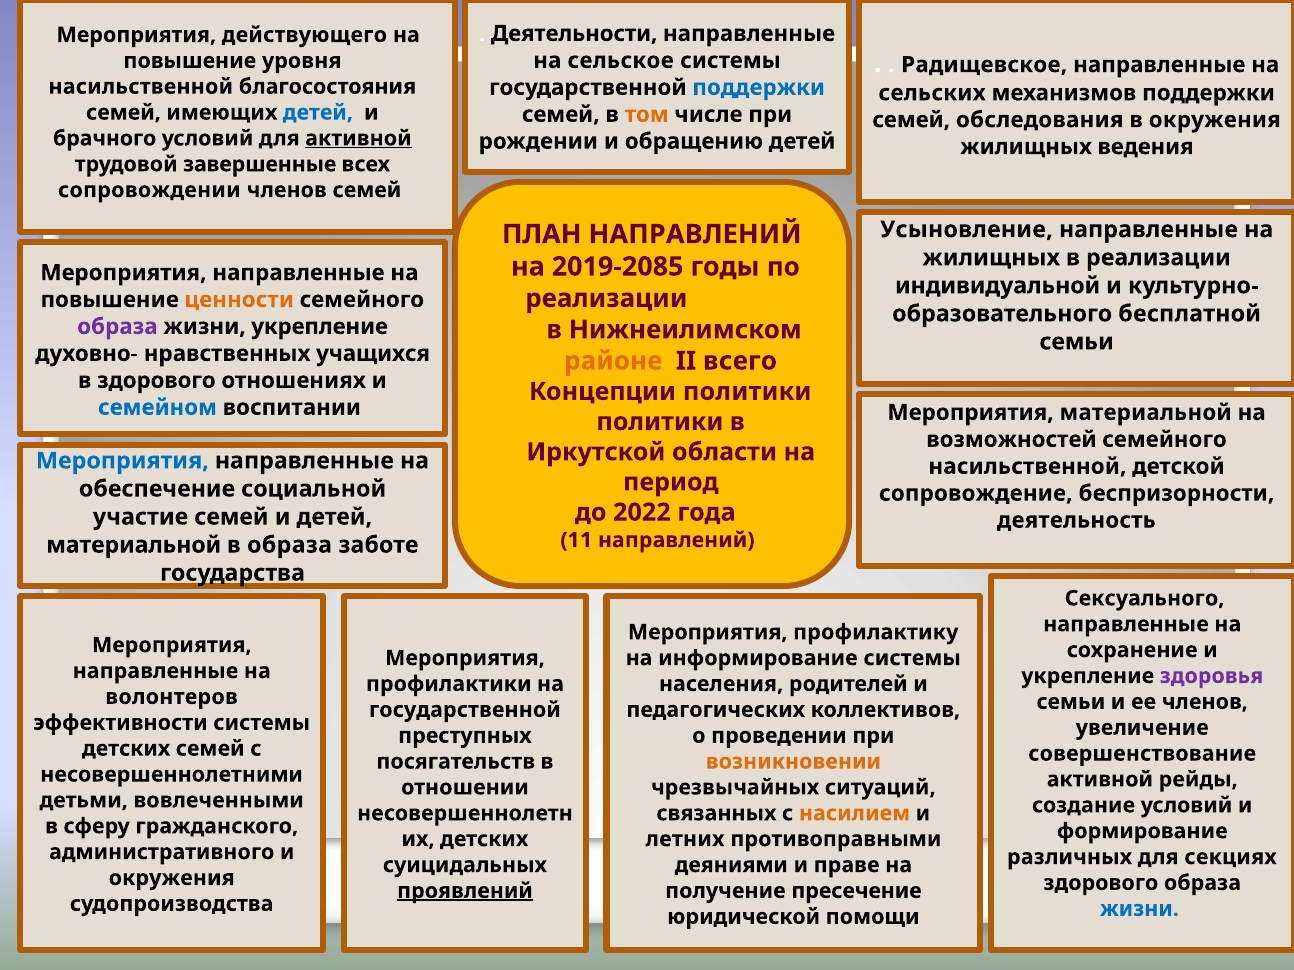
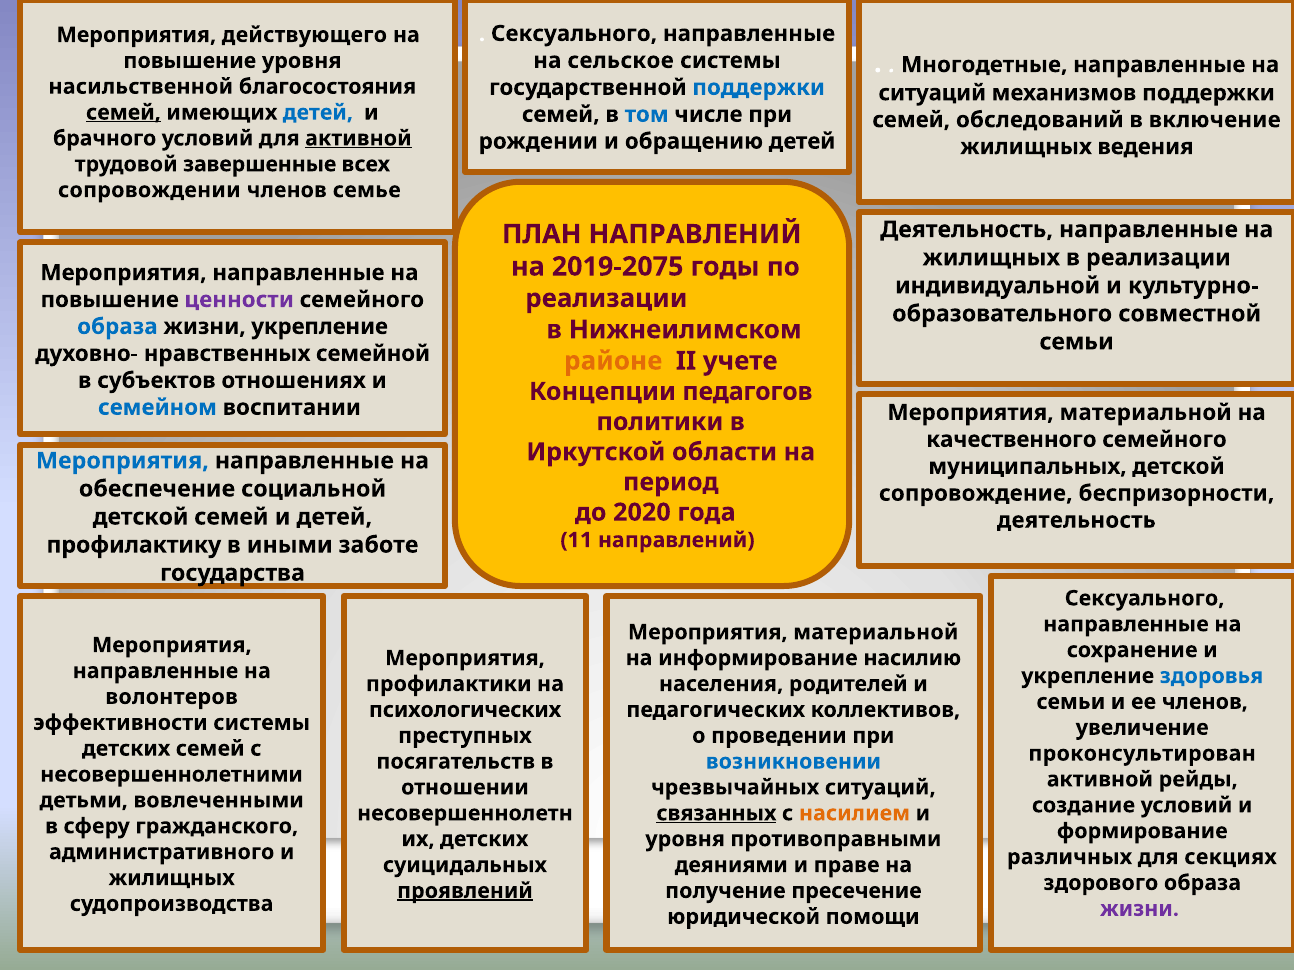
Деятельности at (574, 34): Деятельности -> Сексуального
Радищевское: Радищевское -> Многодетные
сельских at (932, 93): сельских -> ситуаций
семей at (123, 113) underline: none -> present
том colour: orange -> blue
обследования: обследования -> обследований
в окружения: окружения -> включение
членов семей: семей -> семье
Усыновление at (966, 230): Усыновление -> Деятельность
2019-2085: 2019-2085 -> 2019-2075
ценности colour: orange -> purple
бесплатной: бесплатной -> совместной
образа at (117, 327) colour: purple -> blue
учащихся: учащихся -> семейной
всего: всего -> учете
в здорового: здорового -> субъектов
Концепции политики: политики -> педагогов
возможностей: возможностей -> качественного
насильственной at (1027, 467): насильственной -> муниципальных
2022: 2022 -> 2020
участие at (141, 517): участие -> детской
материальной at (134, 545): материальной -> профилактику
в образа: образа -> иными
профилактику at (876, 633): профилактику -> материальной
информирование системы: системы -> насилию
здоровья colour: purple -> blue
государственной at (465, 710): государственной -> психологических
совершенствование: совершенствование -> проконсультирован
возникновении colour: orange -> blue
связанных underline: none -> present
летних at (685, 840): летних -> уровня
окружения at (172, 878): окружения -> жилищных
жизни at (1139, 909) colour: blue -> purple
